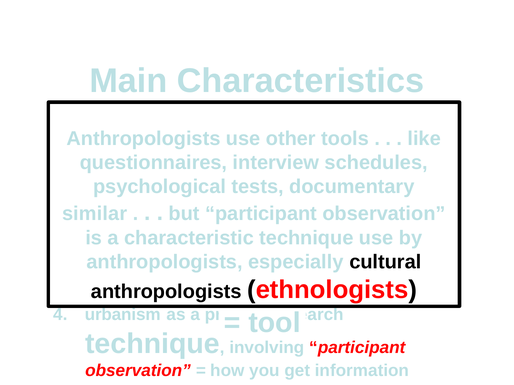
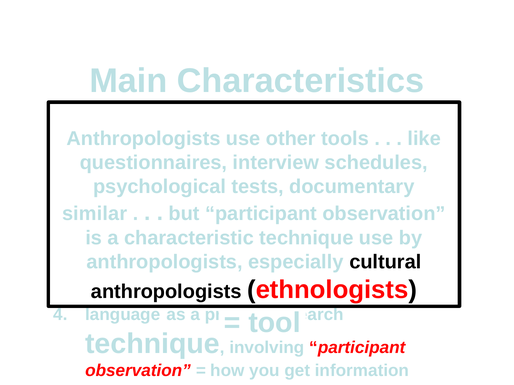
urbanism: urbanism -> language
